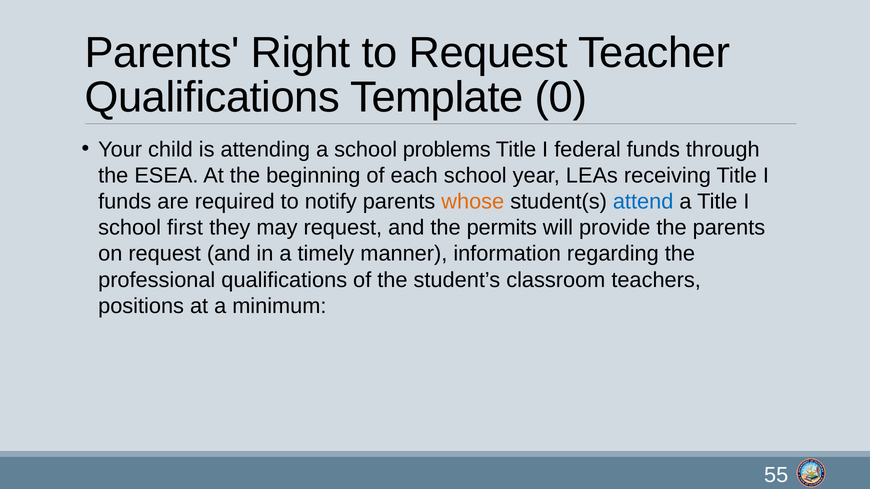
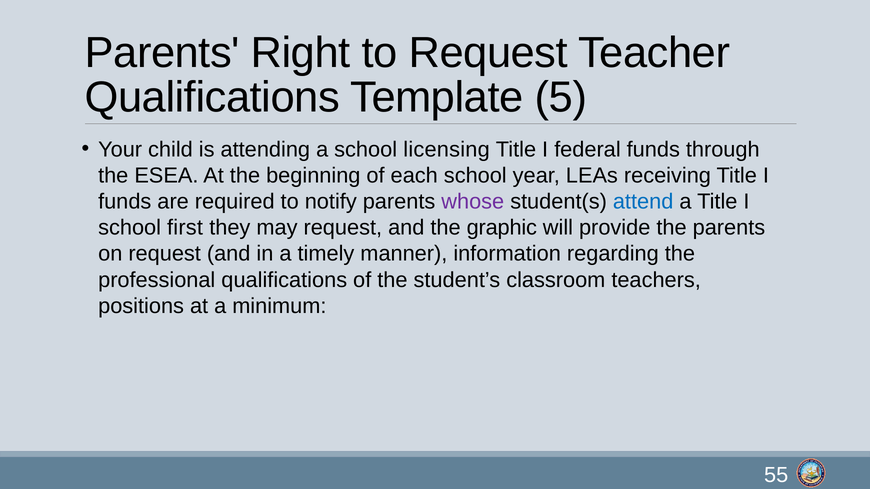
0: 0 -> 5
problems: problems -> licensing
whose colour: orange -> purple
permits: permits -> graphic
